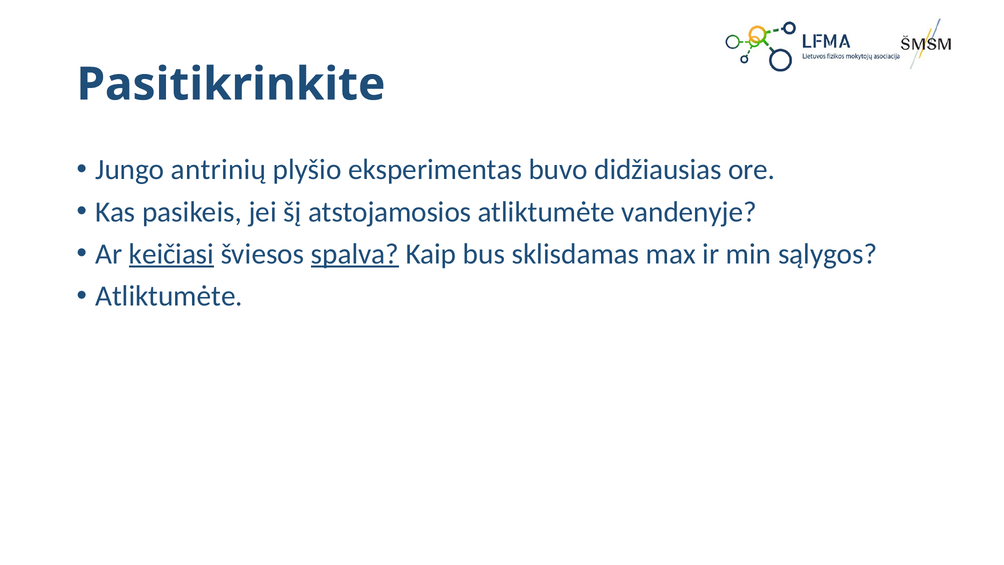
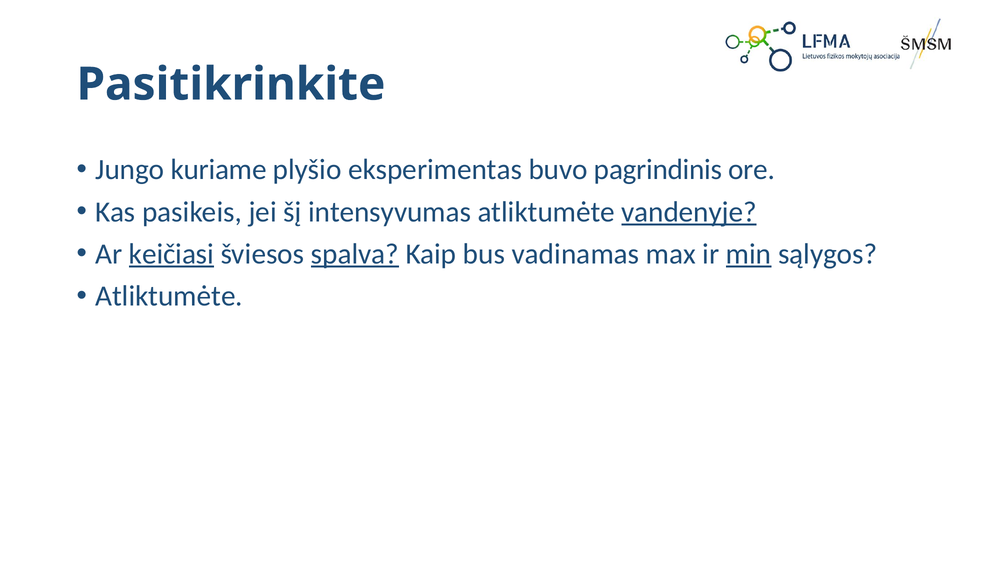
antrinių: antrinių -> kuriame
didžiausias: didžiausias -> pagrindinis
atstojamosios: atstojamosios -> intensyvumas
vandenyje underline: none -> present
sklisdamas: sklisdamas -> vadinamas
min underline: none -> present
